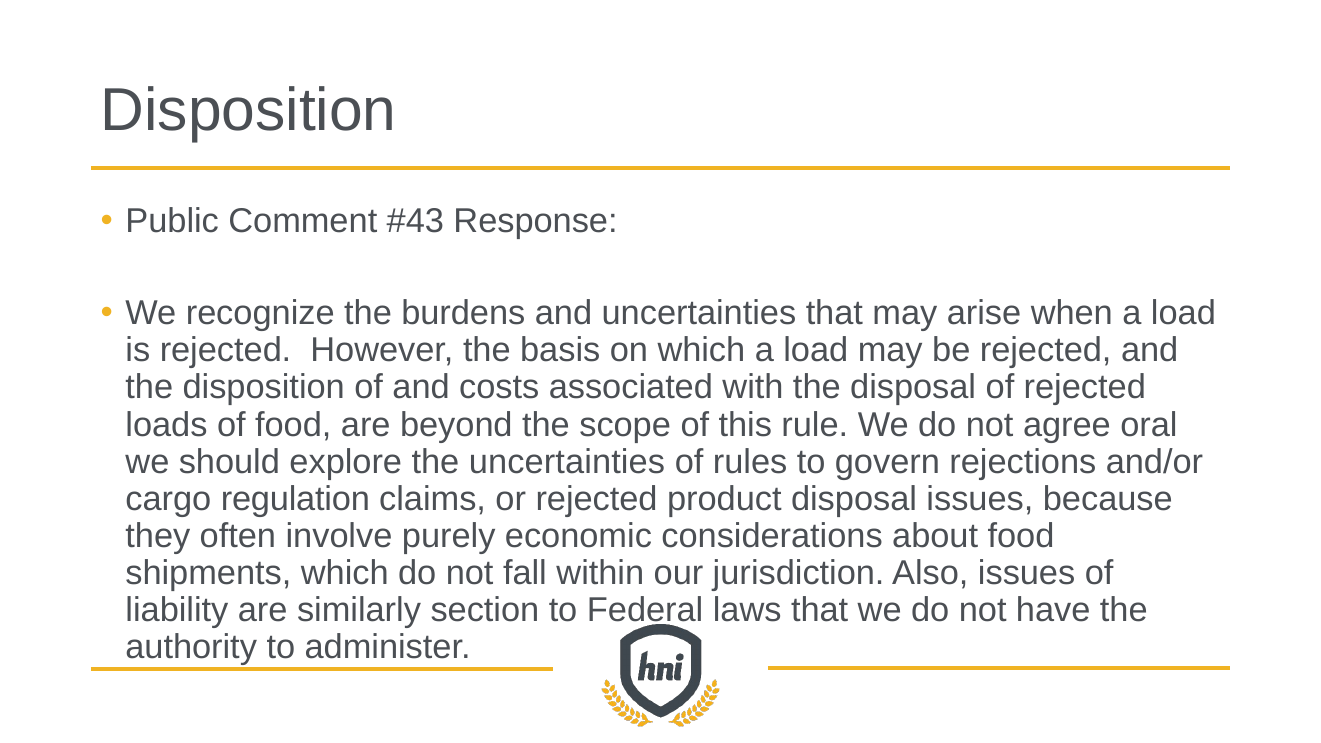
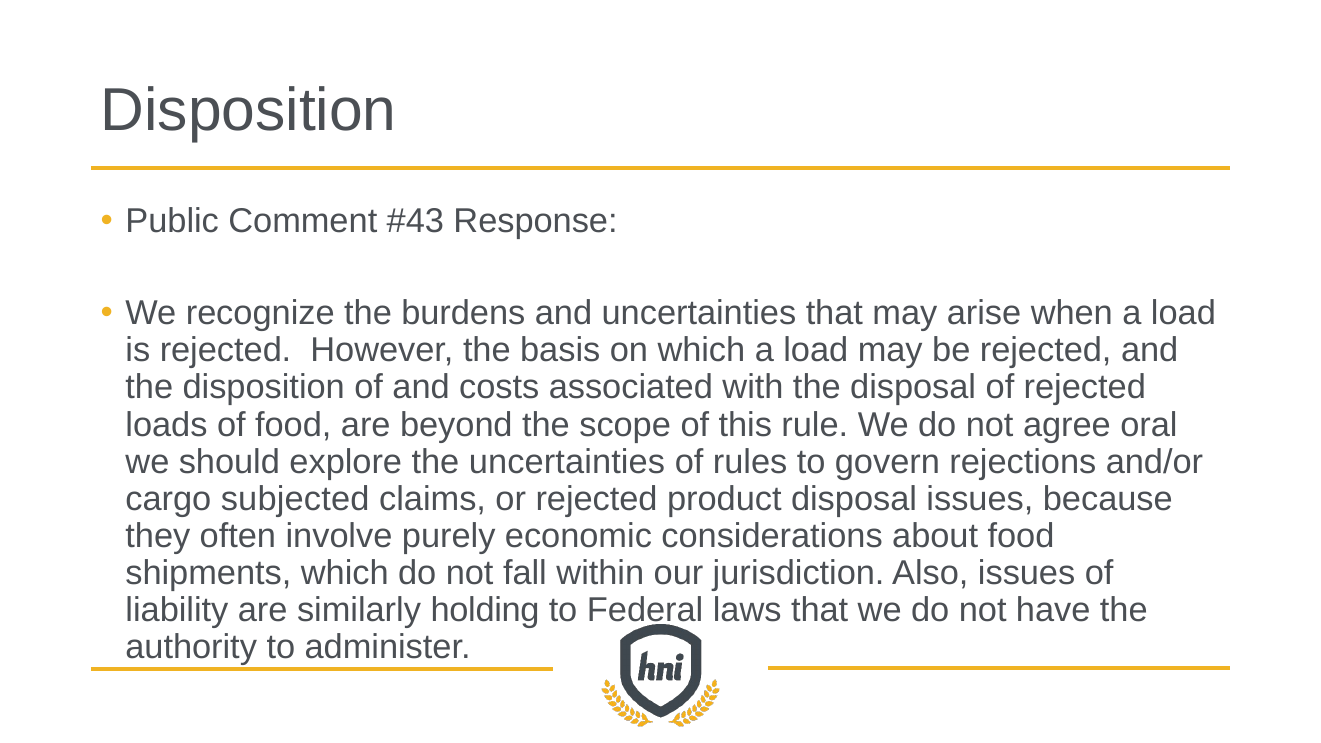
regulation: regulation -> subjected
section: section -> holding
